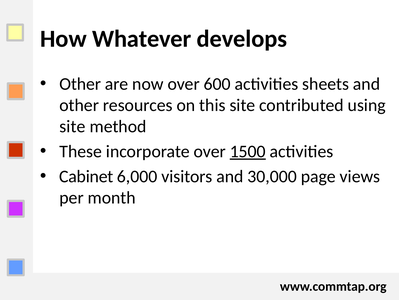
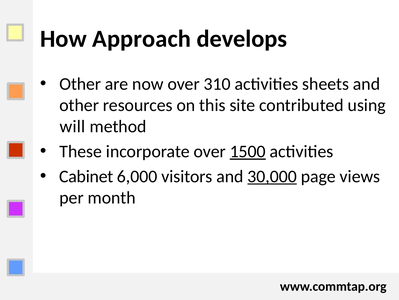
Whatever: Whatever -> Approach
600: 600 -> 310
site at (72, 126): site -> will
30,000 underline: none -> present
